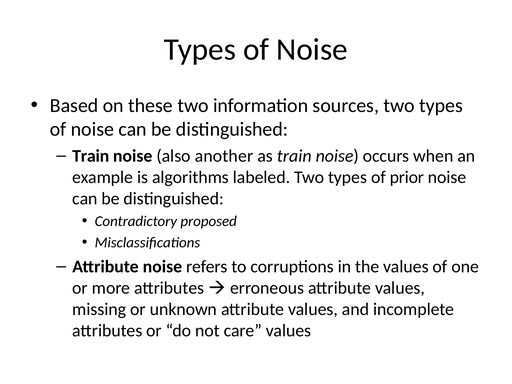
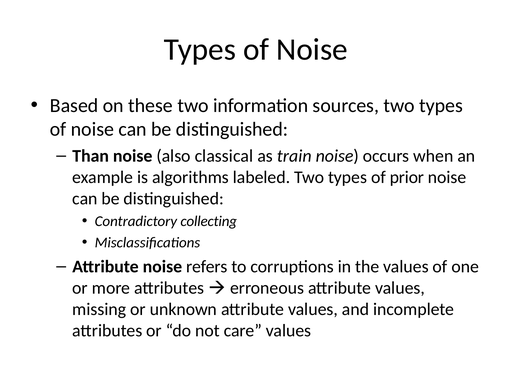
Train at (91, 156): Train -> Than
another: another -> classical
proposed: proposed -> collecting
